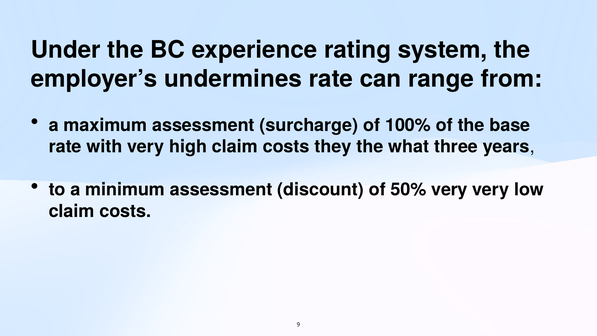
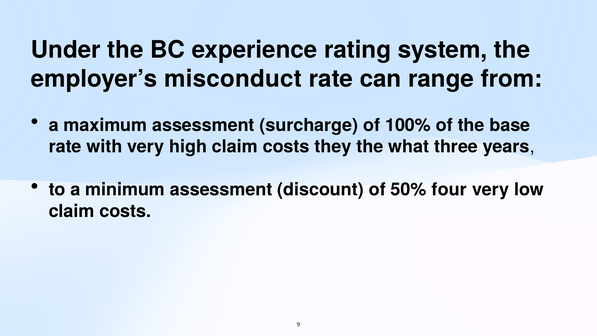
undermines: undermines -> misconduct
50% very: very -> four
